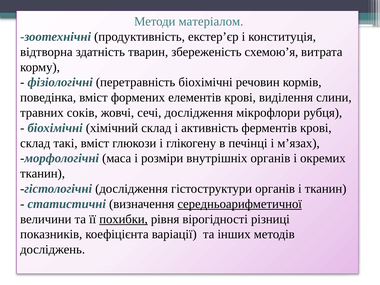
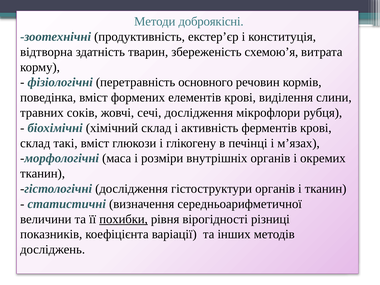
матеріалом: матеріалом -> доброякісні
перетравність біохімічні: біохімічні -> основного
середньоарифметичної underline: present -> none
